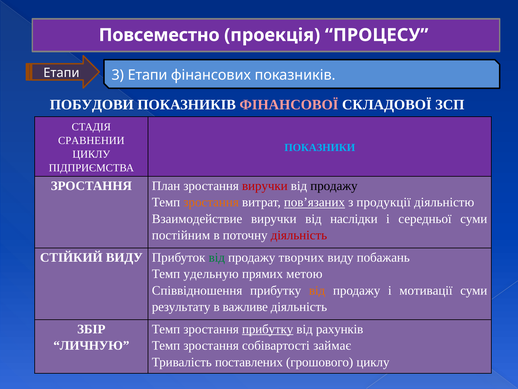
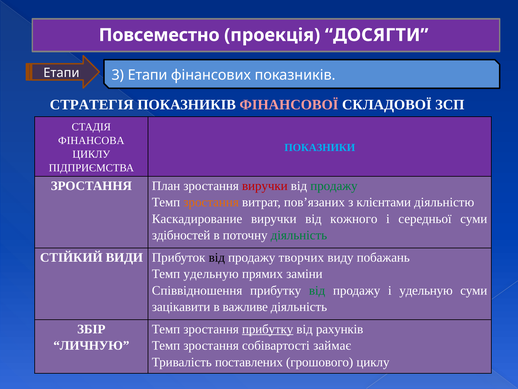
ПРОЦЕСУ: ПРОЦЕСУ -> ДОСЯГТИ
ПОБУДОВИ: ПОБУДОВИ -> СТРАТЕГІЯ
СРАВНЕНИИ: СРАВНЕНИИ -> ФІНАНСОВА
продажу at (334, 186) colour: black -> green
пов’язаних underline: present -> none
продукції: продукції -> клієнтами
Взаимодействие: Взаимодействие -> Каскадирование
наслідки: наслідки -> кожного
постійним: постійним -> здібностей
діяльність at (299, 235) colour: red -> green
СТІЙКИЙ ВИДУ: ВИДУ -> ВИДИ
від at (217, 257) colour: green -> black
метою: метою -> заміни
від at (317, 290) colour: orange -> green
і мотивації: мотивації -> удельную
результату: результату -> зацікавити
